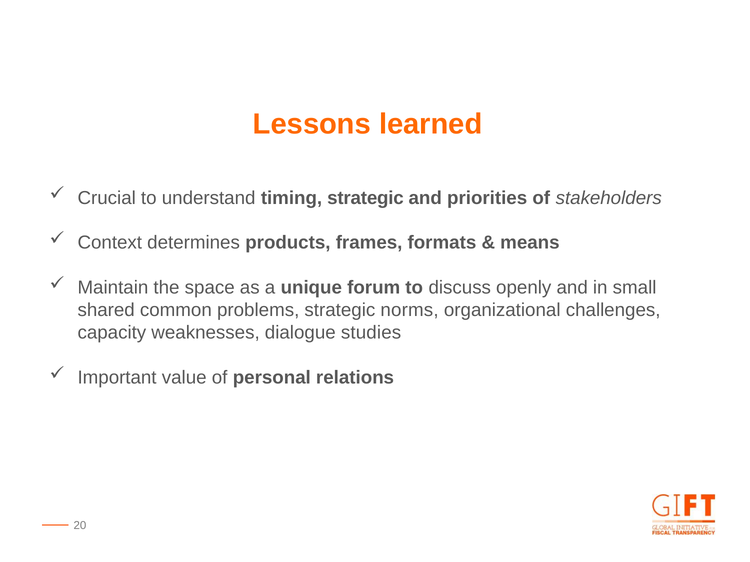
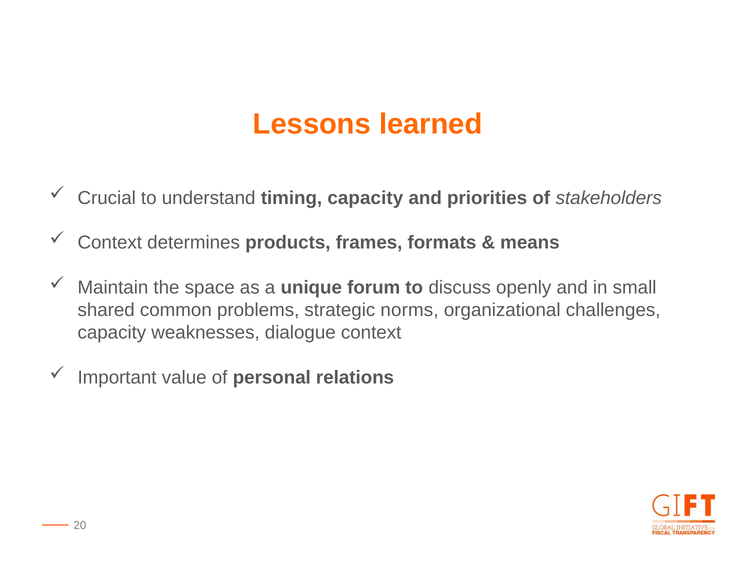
timing strategic: strategic -> capacity
dialogue studies: studies -> context
